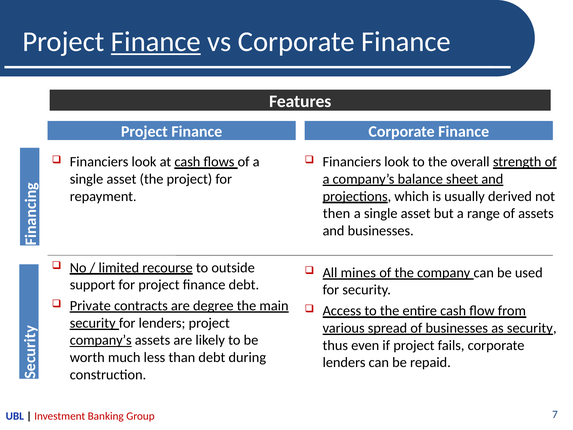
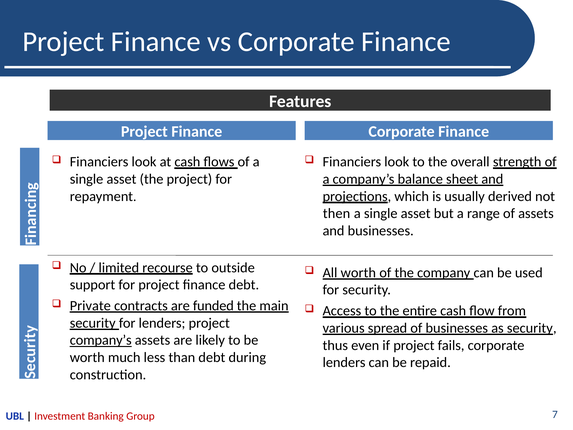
Finance at (156, 42) underline: present -> none
All mines: mines -> worth
degree: degree -> funded
